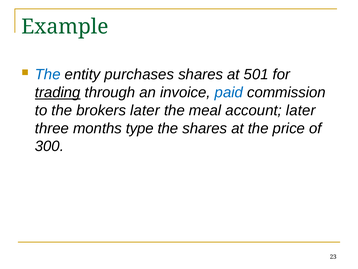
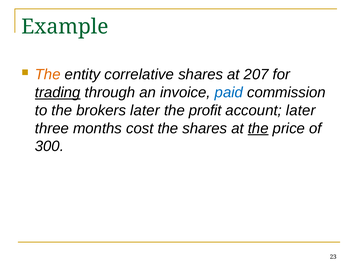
The at (48, 74) colour: blue -> orange
purchases: purchases -> correlative
501: 501 -> 207
meal: meal -> profit
type: type -> cost
the at (258, 128) underline: none -> present
